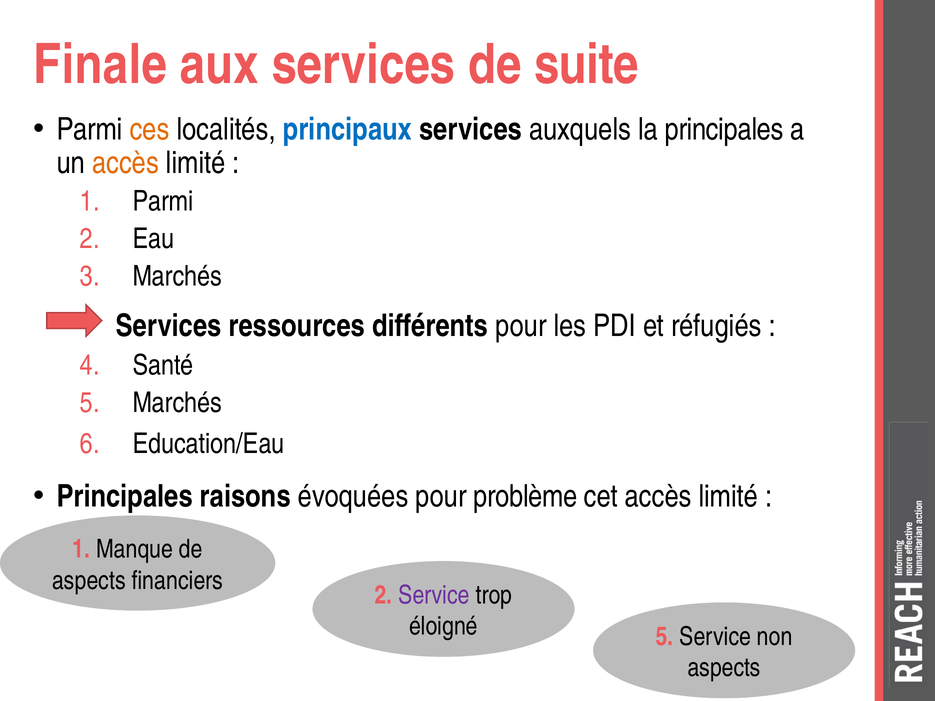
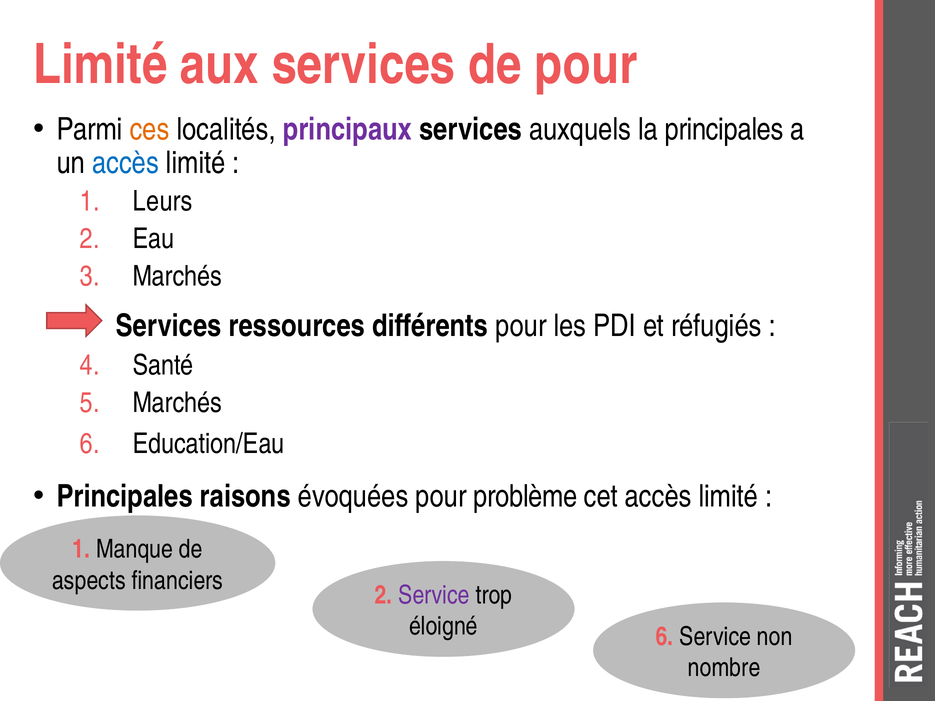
Finale at (100, 65): Finale -> Limité
de suite: suite -> pour
principaux colour: blue -> purple
accès at (125, 163) colour: orange -> blue
1 Parmi: Parmi -> Leurs
éloigné 5: 5 -> 6
aspects at (724, 668): aspects -> nombre
